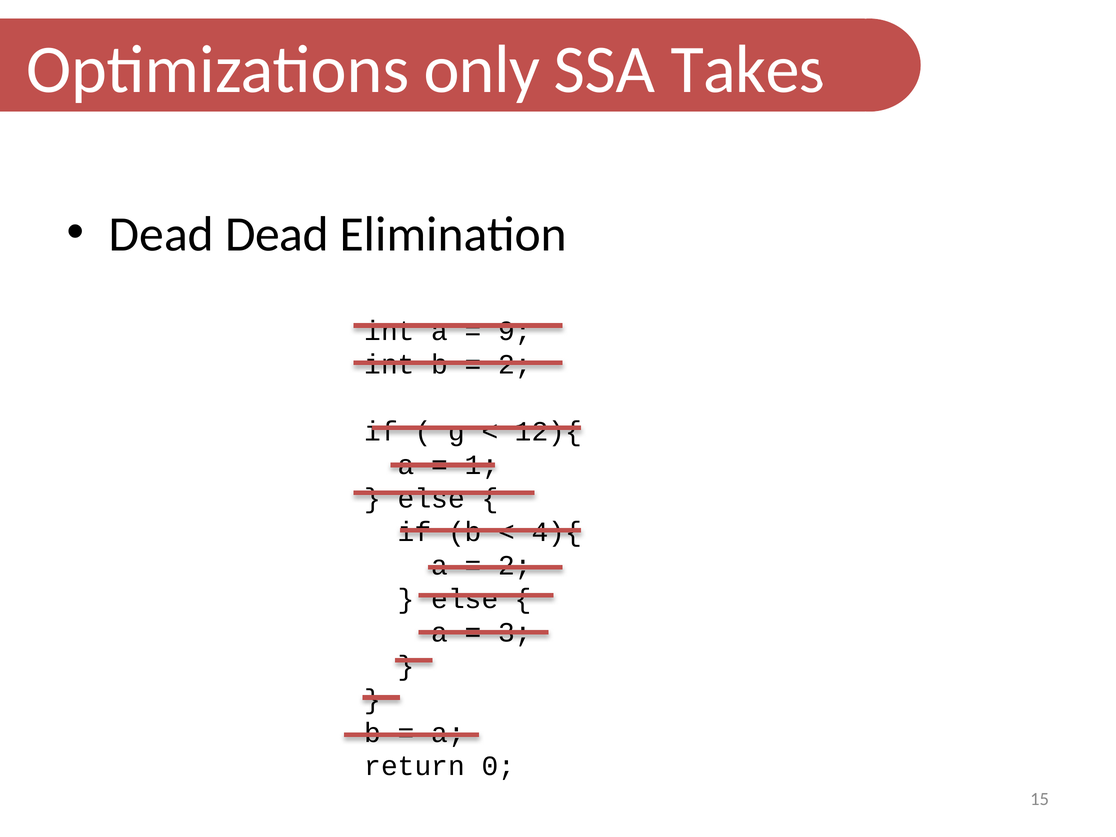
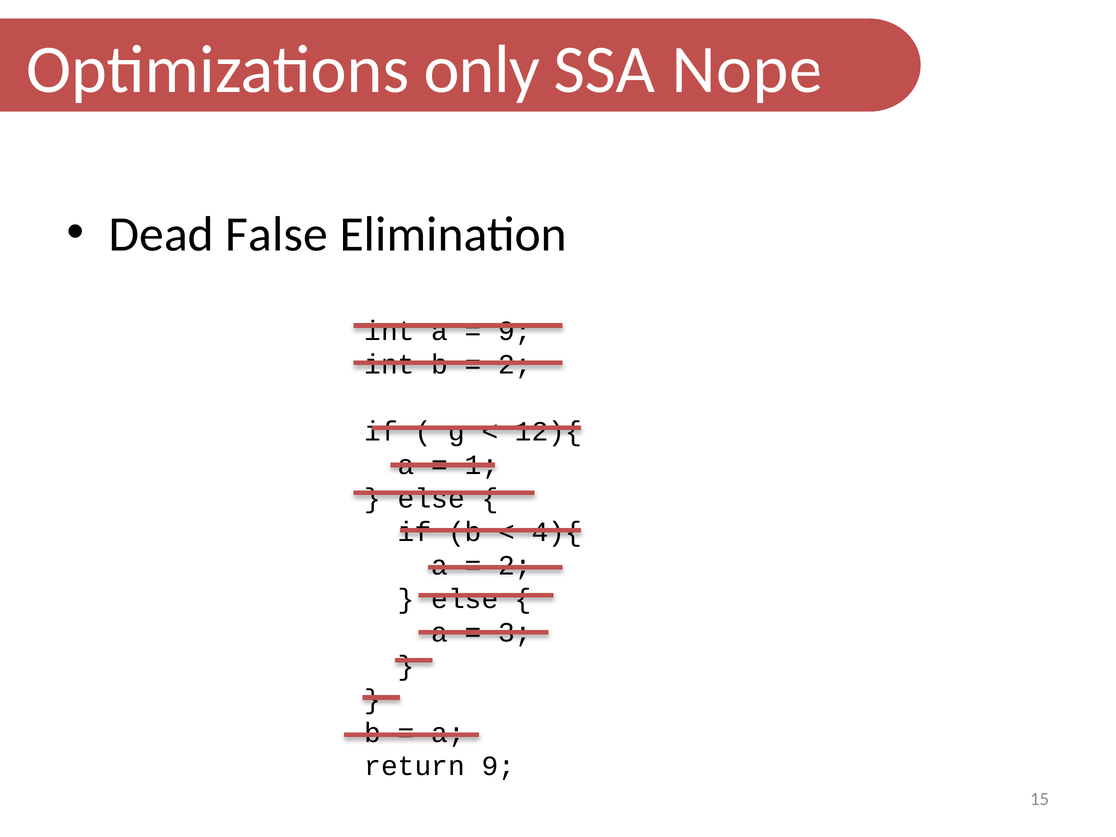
Takes: Takes -> Nope
Dead Dead: Dead -> False
return 0: 0 -> 9
